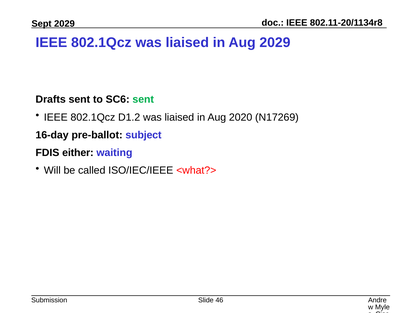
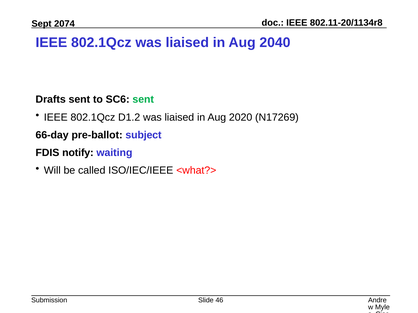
2029 at (64, 24): 2029 -> 2074
Aug 2029: 2029 -> 2040
16-day: 16-day -> 66-day
either: either -> notify
